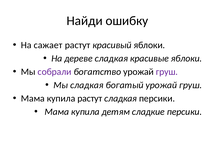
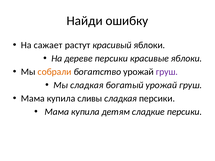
дереве сладкая: сладкая -> персики
собрали colour: purple -> orange
купила растут: растут -> сливы
